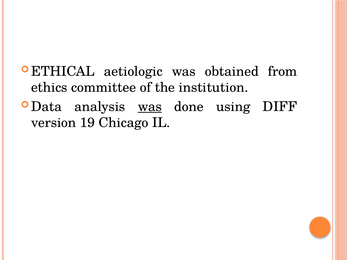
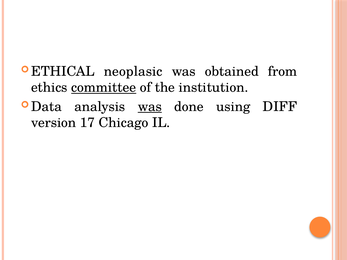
aetiologic: aetiologic -> neoplasic
committee underline: none -> present
19: 19 -> 17
